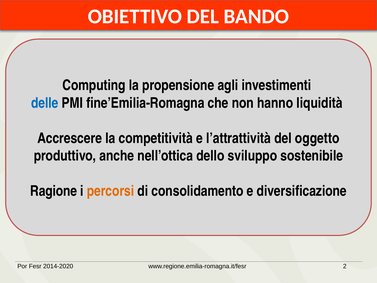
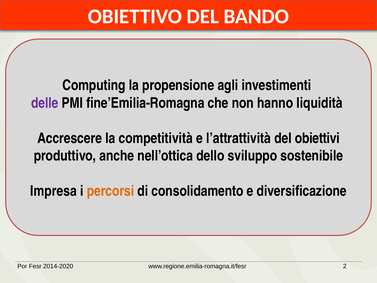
delle colour: blue -> purple
oggetto: oggetto -> obiettivi
Ragione: Ragione -> Impresa
